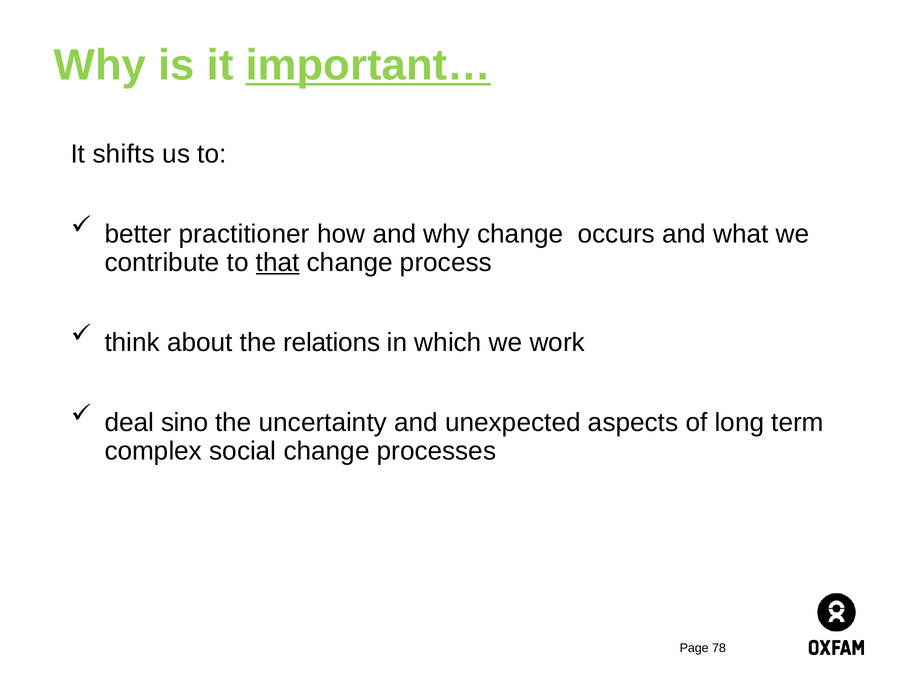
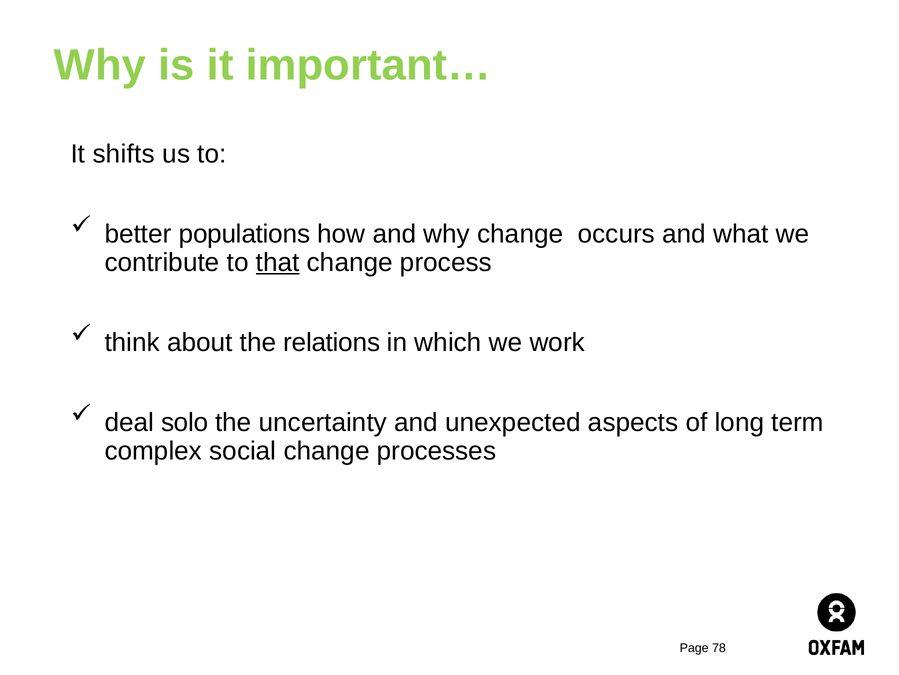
important… underline: present -> none
practitioner: practitioner -> populations
sino: sino -> solo
